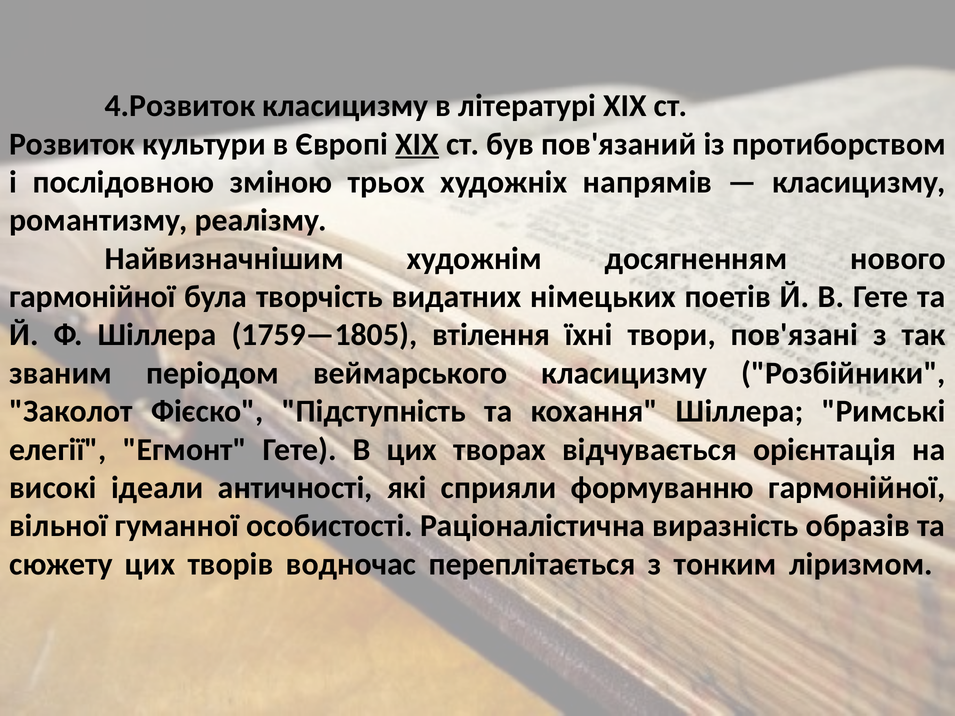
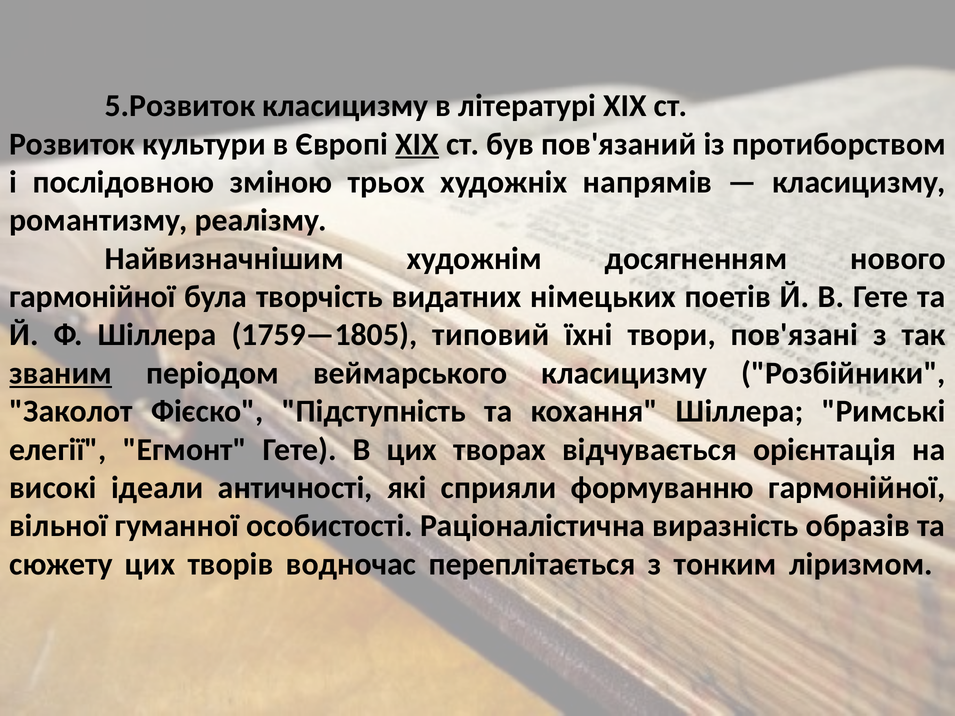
4.Розвиток: 4.Розвиток -> 5.Розвиток
втілення: втілення -> типовий
званим underline: none -> present
